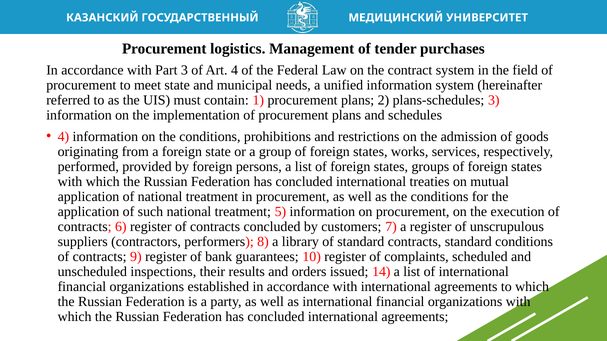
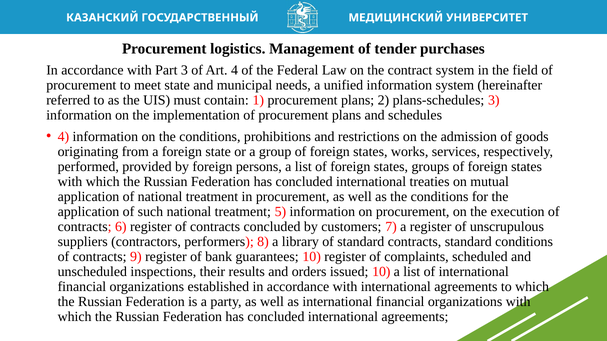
issued 14: 14 -> 10
